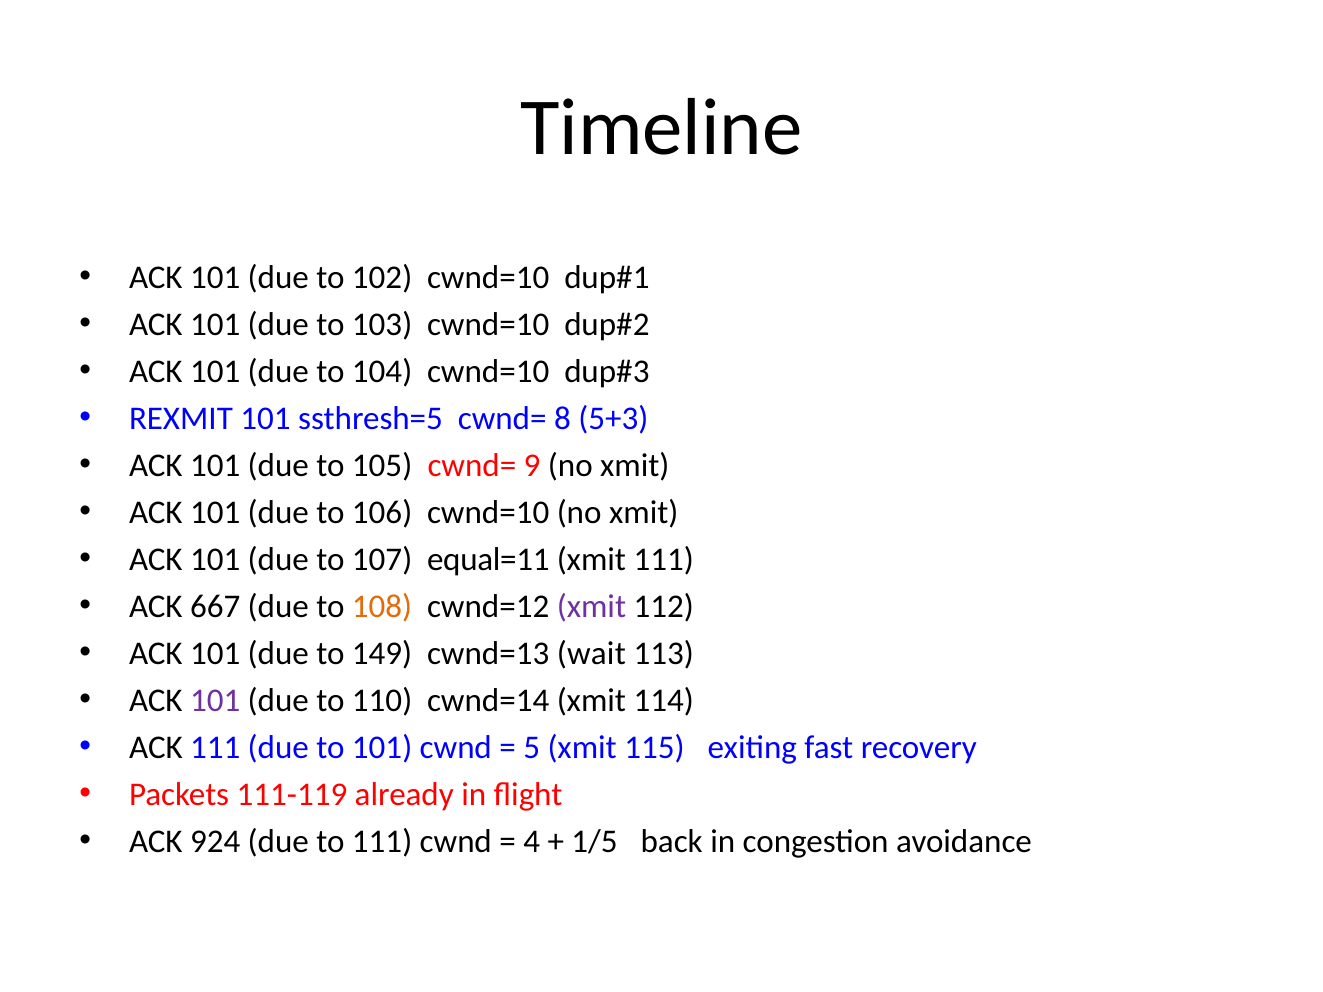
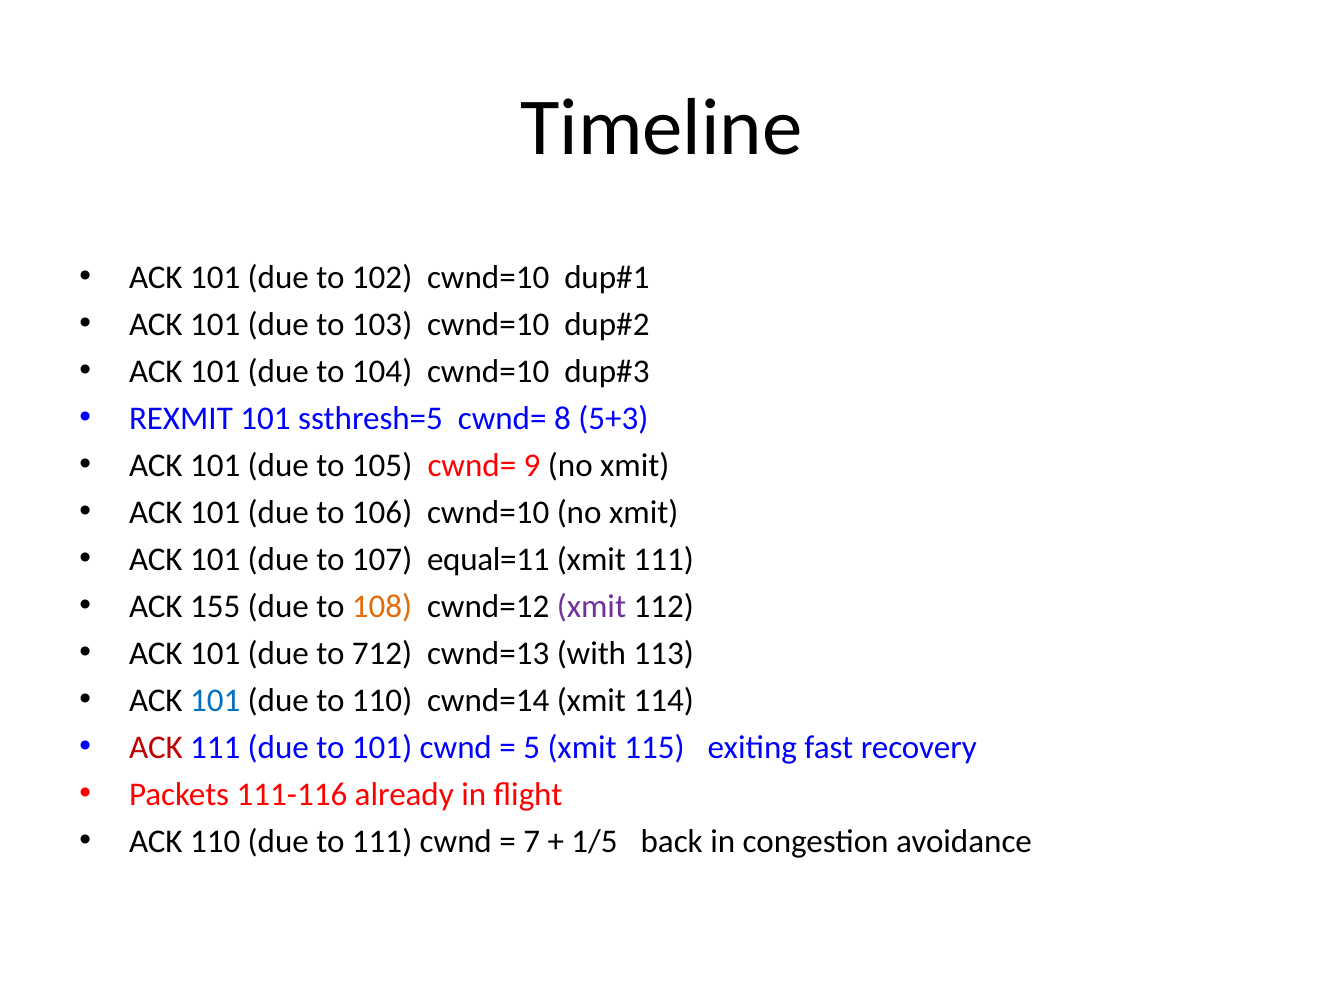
667: 667 -> 155
149: 149 -> 712
wait: wait -> with
101 at (215, 701) colour: purple -> blue
ACK at (156, 748) colour: black -> red
111-119: 111-119 -> 111-116
ACK 924: 924 -> 110
4: 4 -> 7
